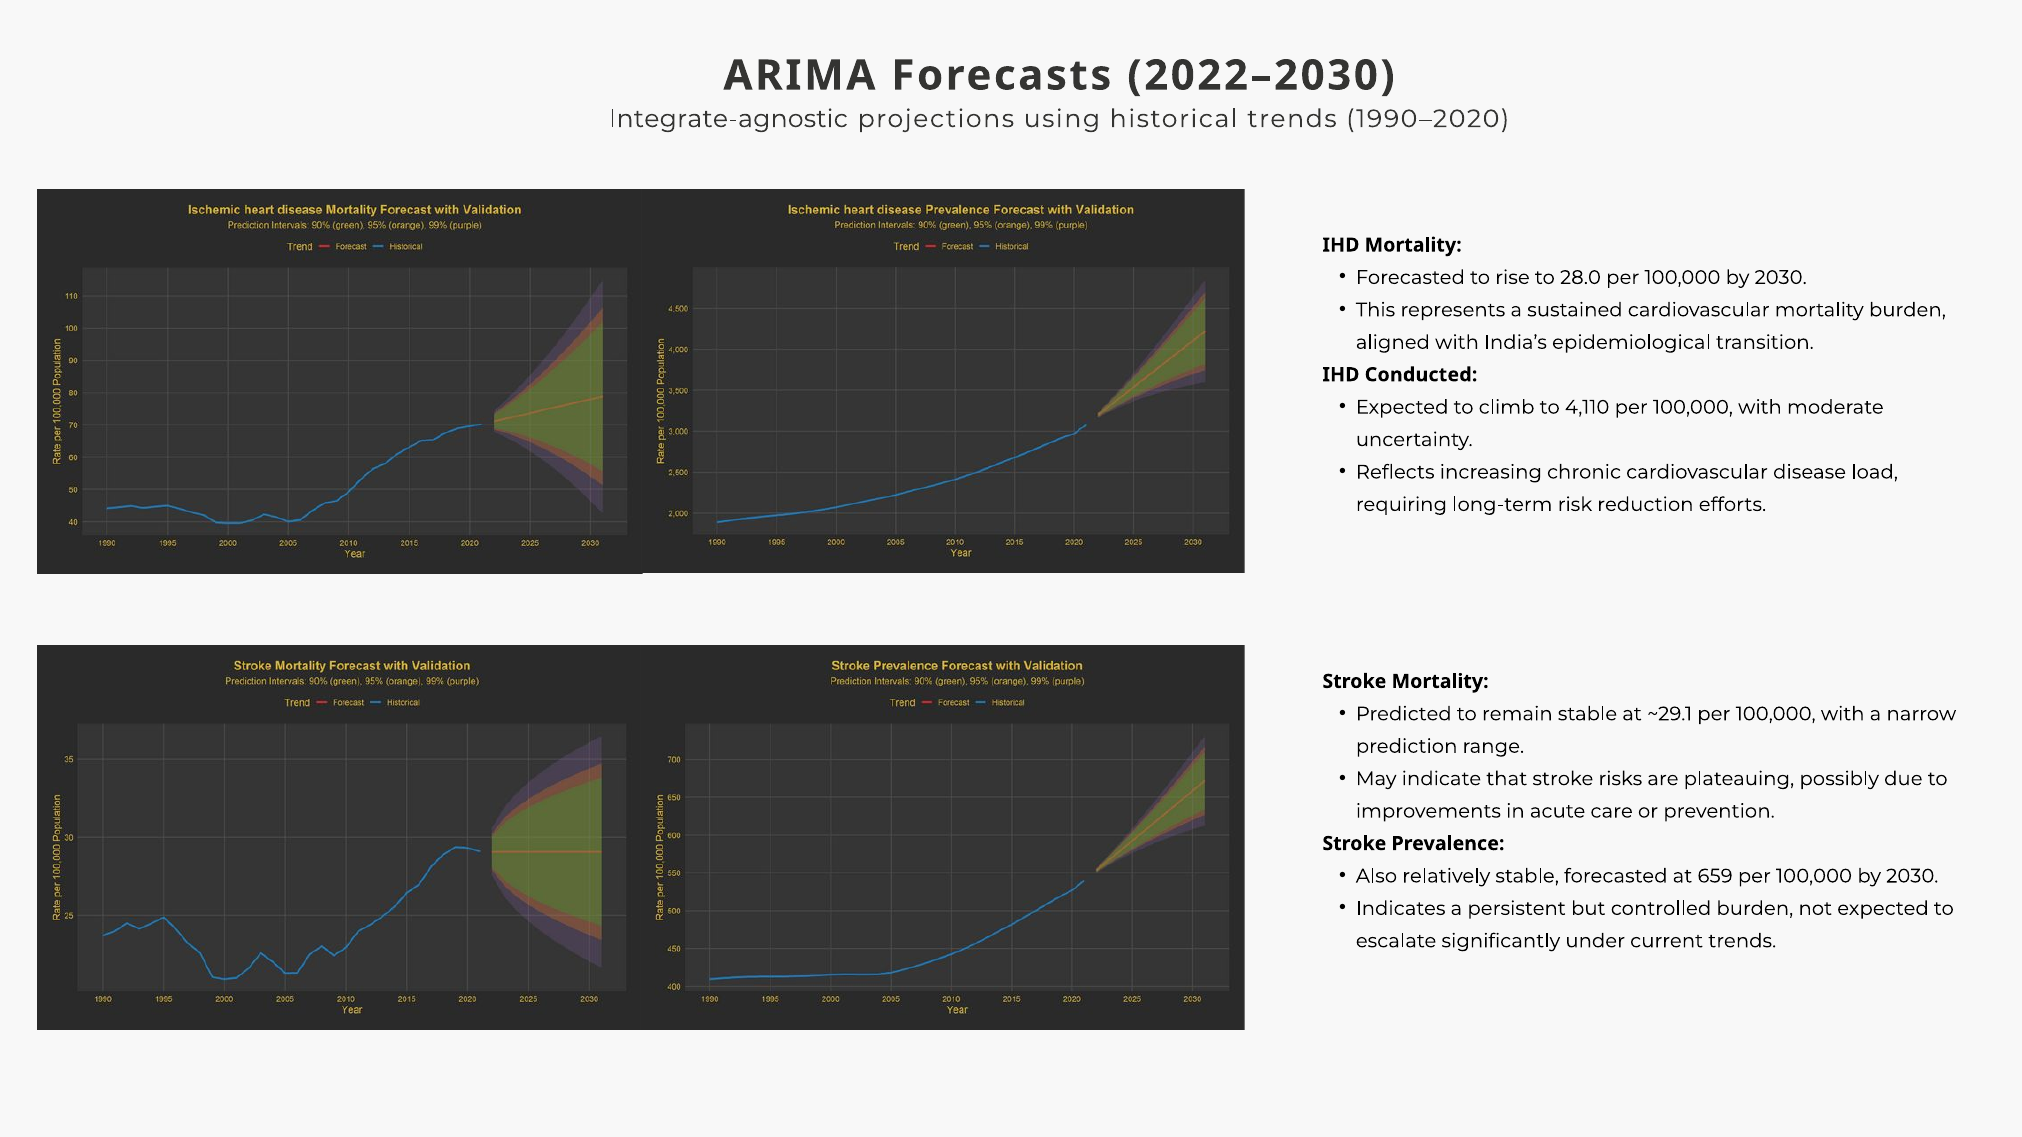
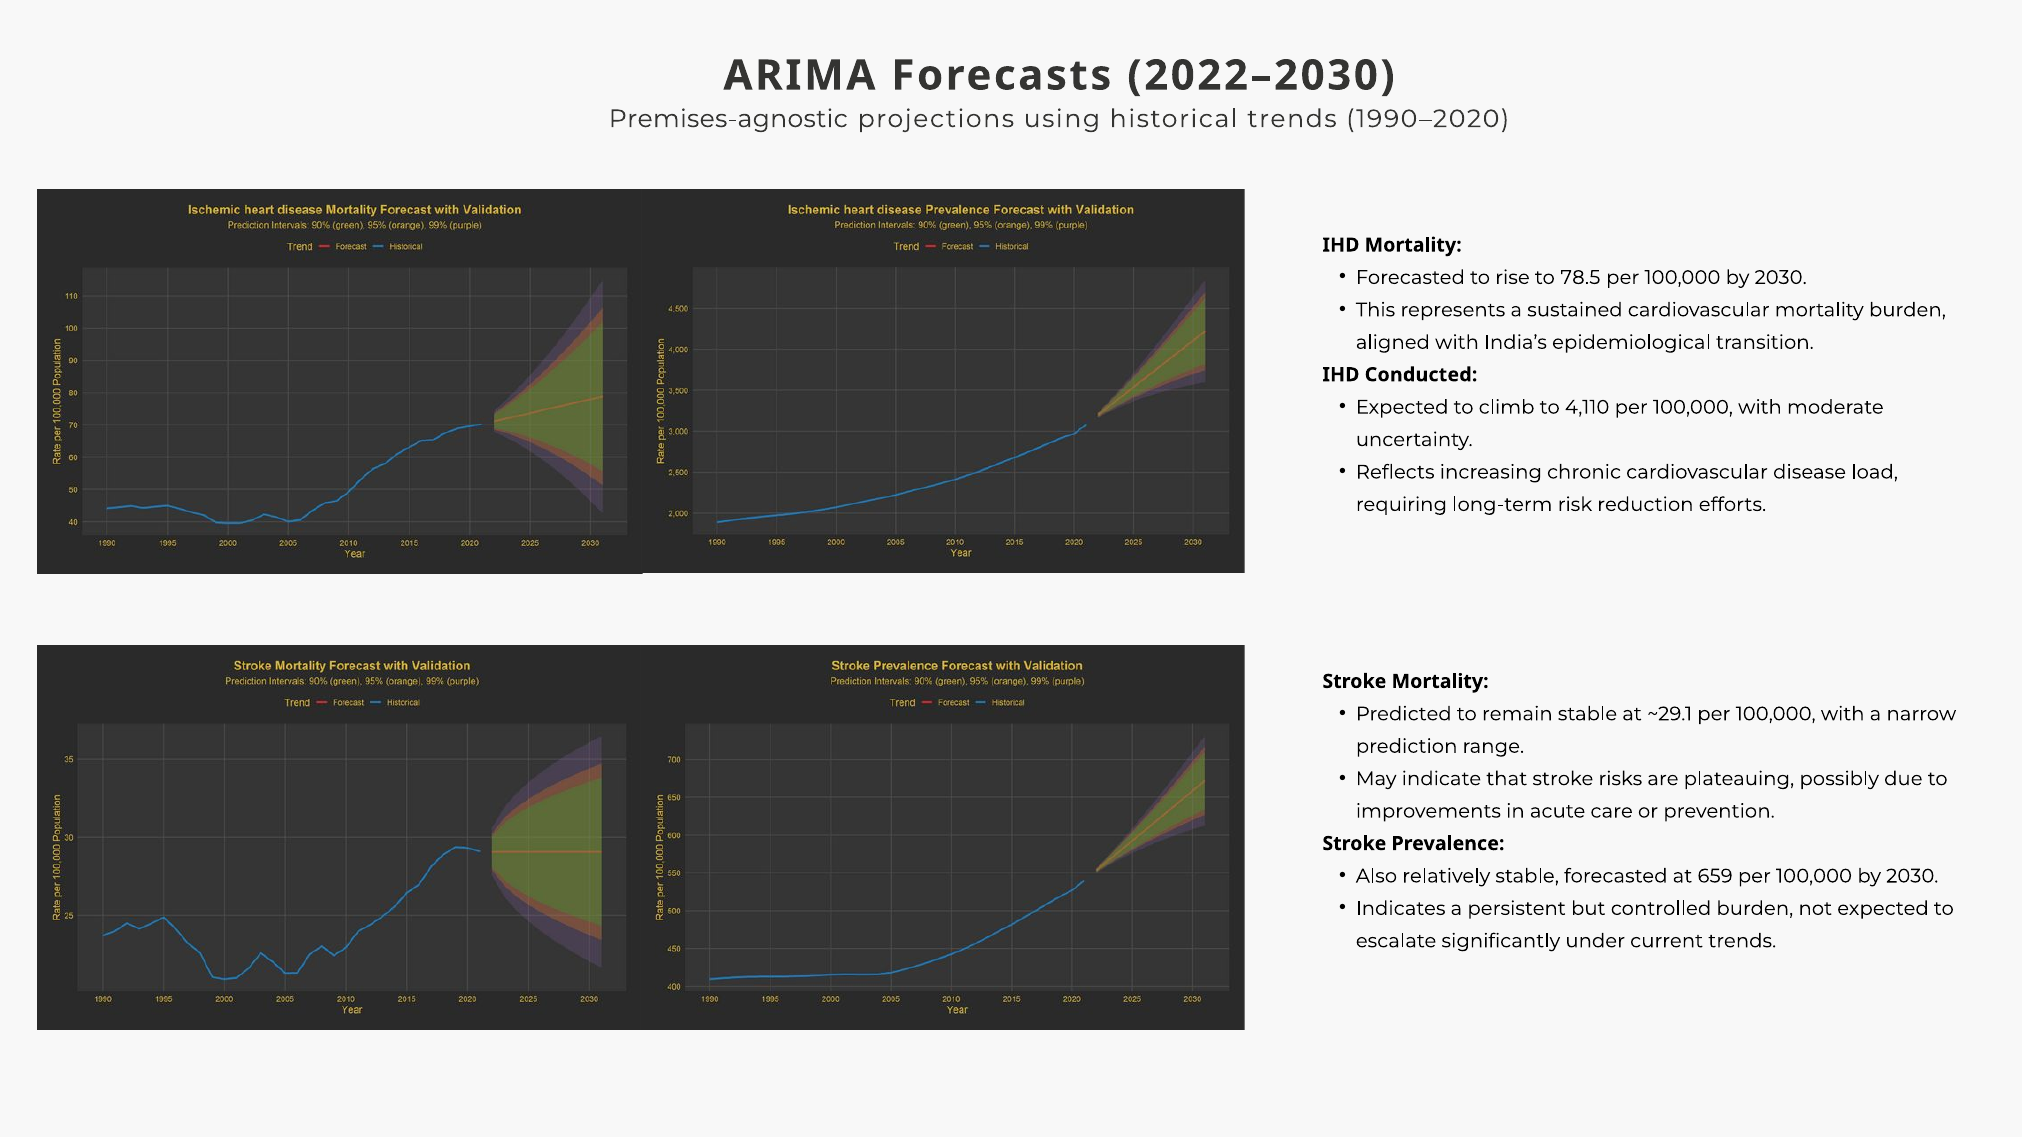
Integrate-agnostic: Integrate-agnostic -> Premises-agnostic
28.0: 28.0 -> 78.5
